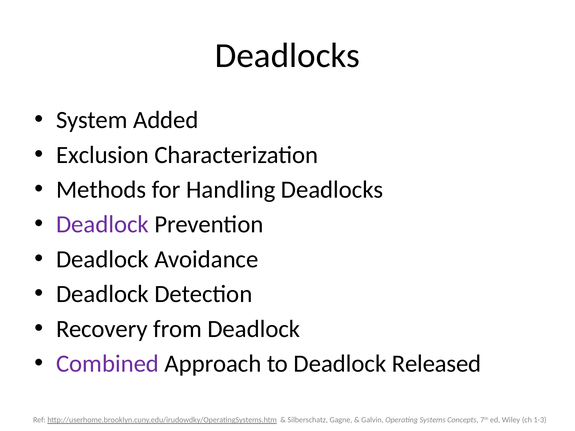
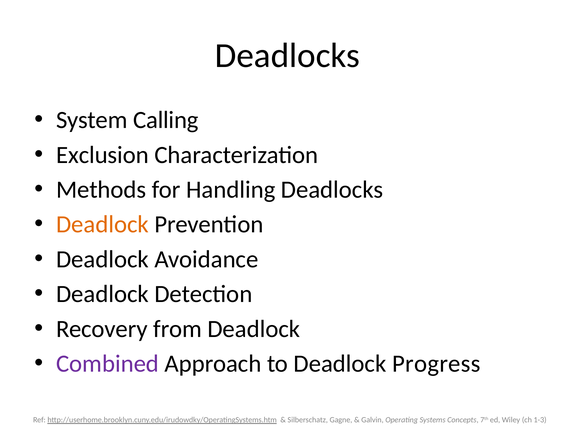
Added: Added -> Calling
Deadlock at (102, 225) colour: purple -> orange
Released: Released -> Progress
